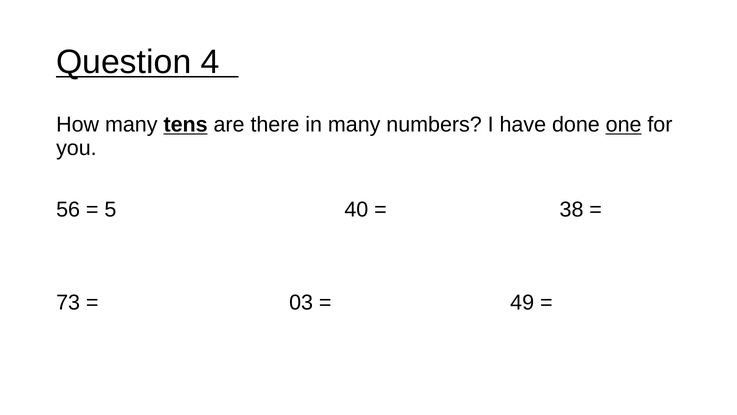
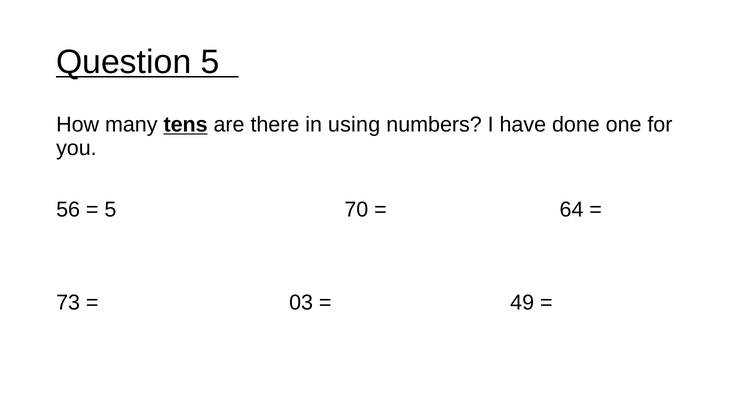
Question 4: 4 -> 5
in many: many -> using
one underline: present -> none
40: 40 -> 70
38: 38 -> 64
